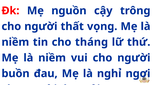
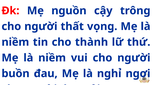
tháng: tháng -> thành
